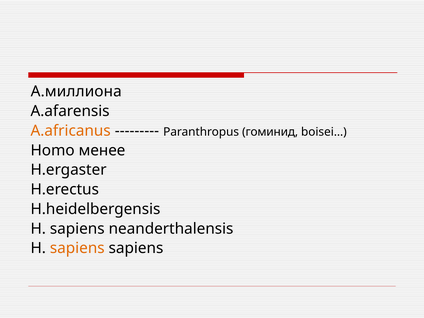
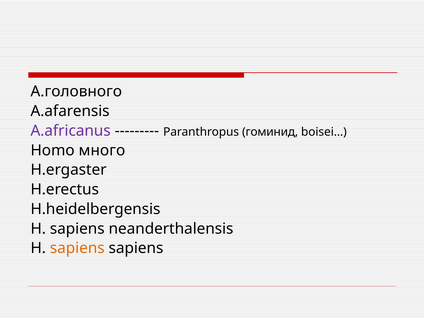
A.миллиона: A.миллиона -> A.головного
A.africanus colour: orange -> purple
менее: менее -> много
